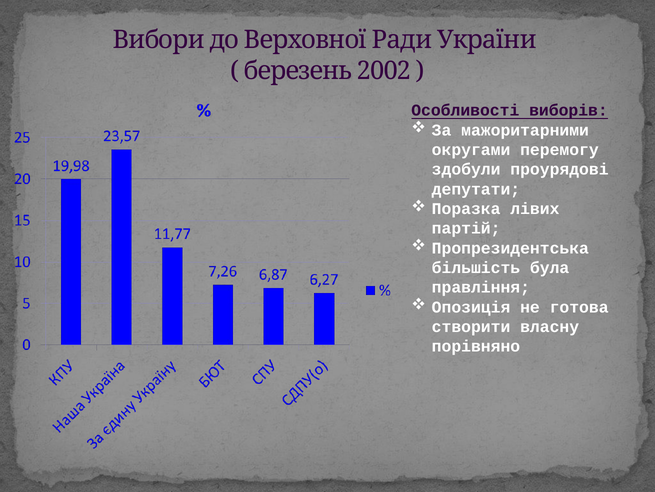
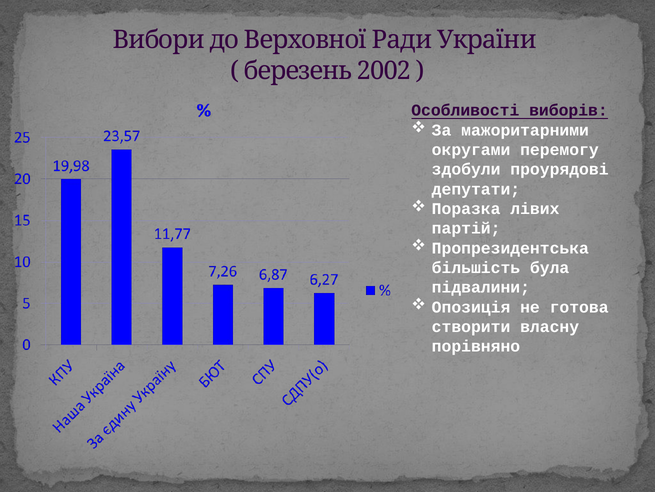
правління: правління -> підвалини
